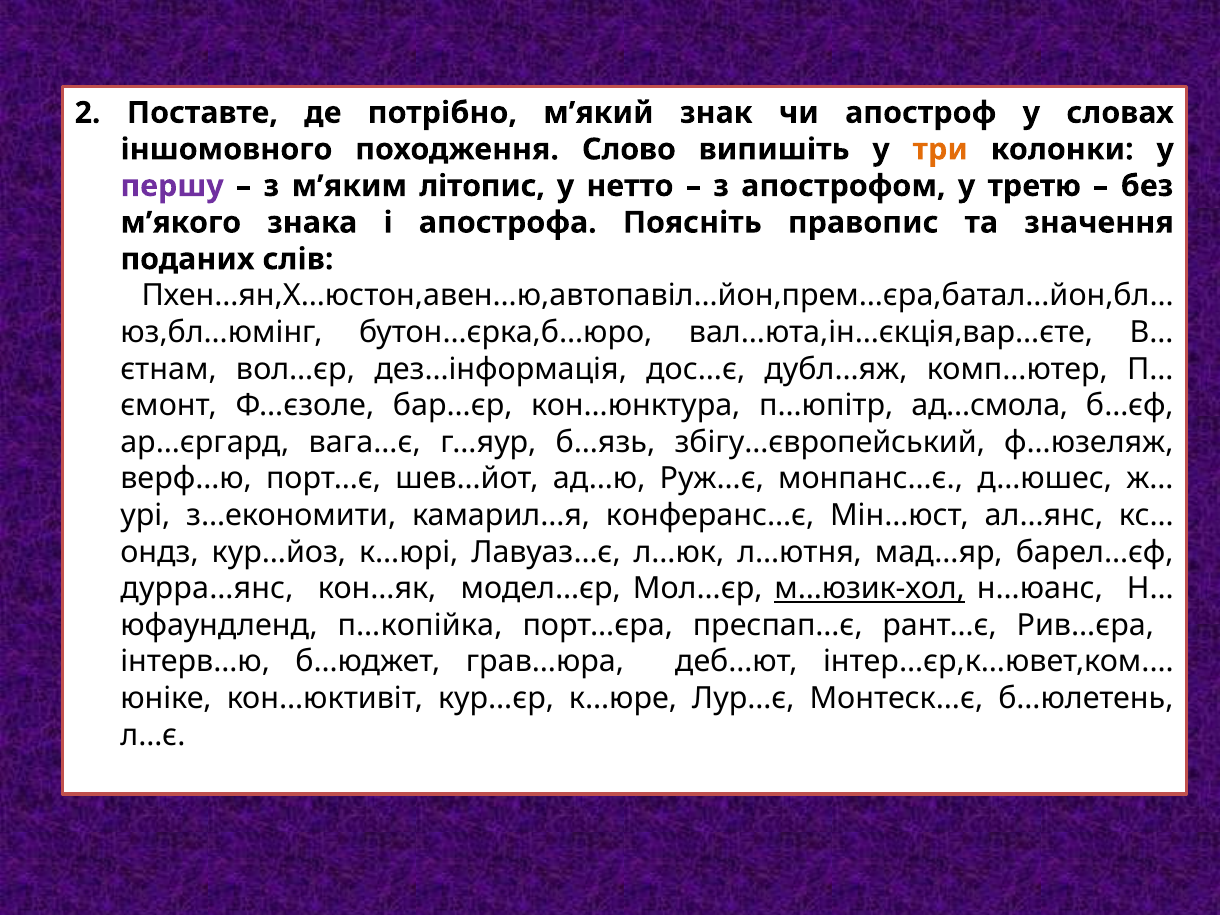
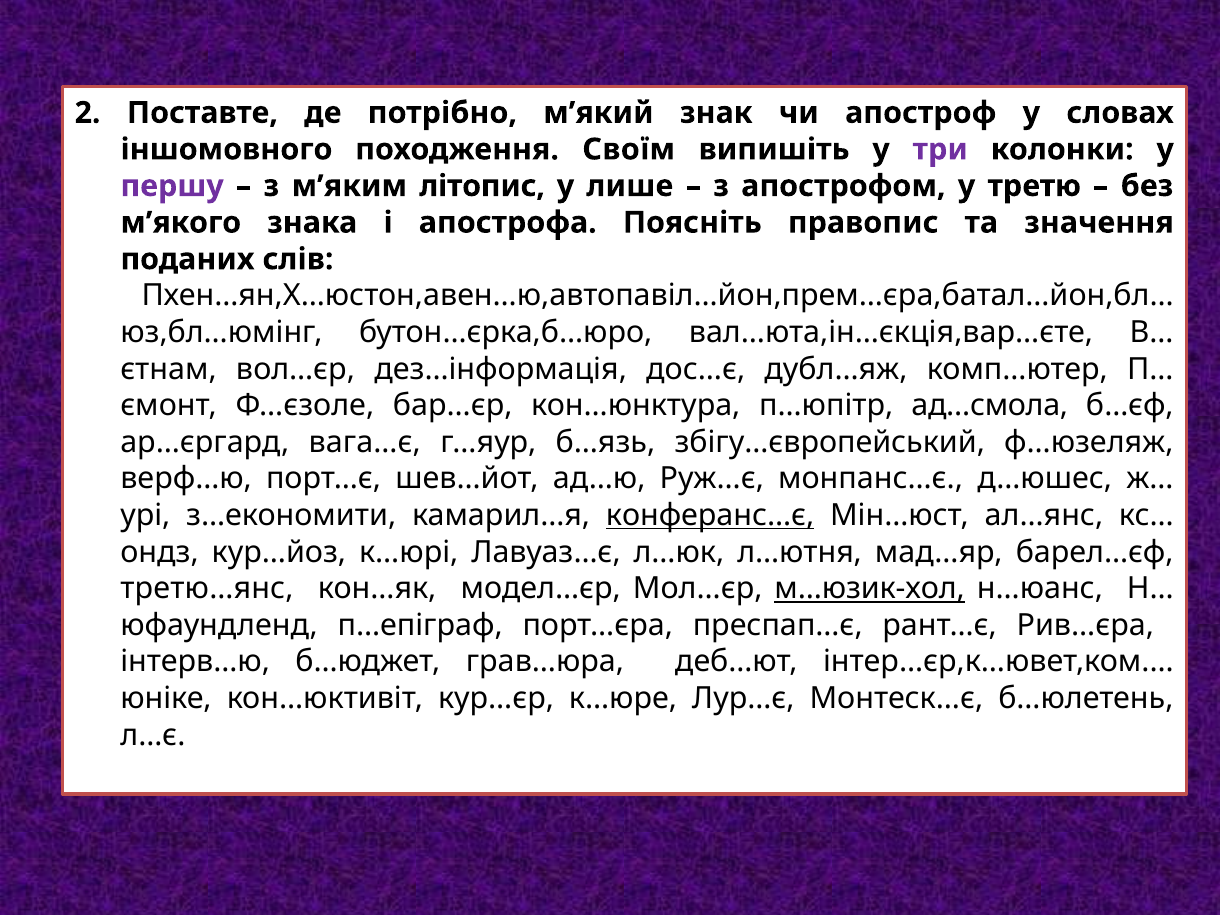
Слово: Слово -> Своїм
три colour: orange -> purple
нетто: нетто -> лише
конферанс…є underline: none -> present
дурра…янс: дурра…янс -> третю…янс
п…копійка: п…копійка -> п…епіграф
